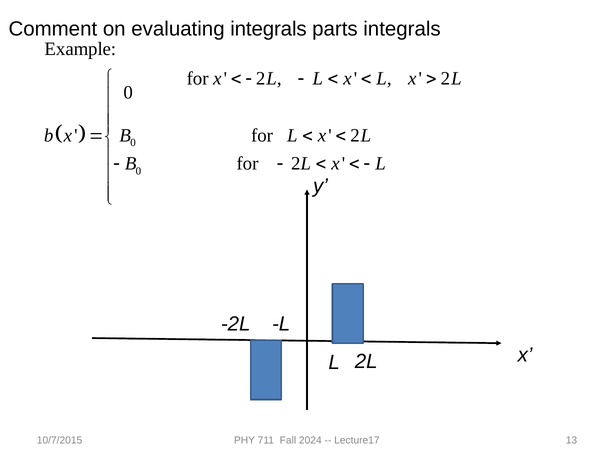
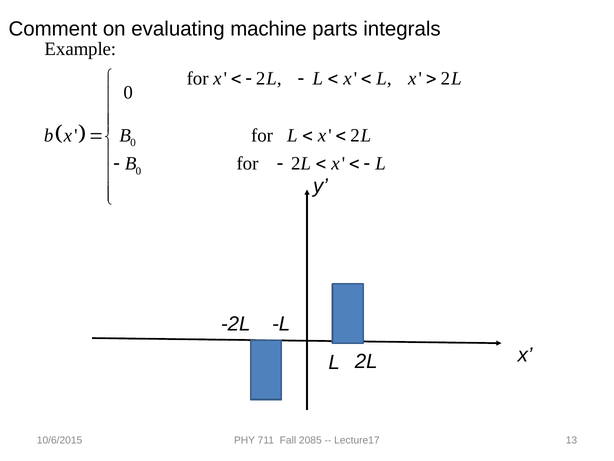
evaluating integrals: integrals -> machine
10/7/2015: 10/7/2015 -> 10/6/2015
2024: 2024 -> 2085
